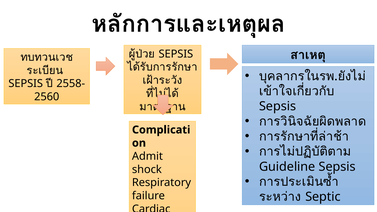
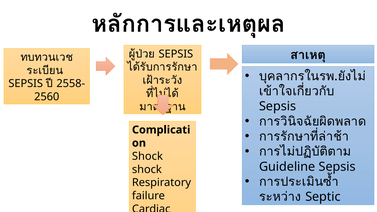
Admit at (147, 156): Admit -> Shock
